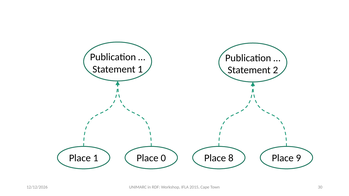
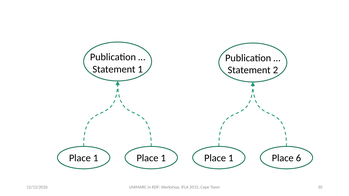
0 at (163, 158): 0 -> 1
8 at (231, 158): 8 -> 1
9: 9 -> 6
